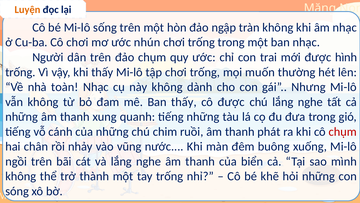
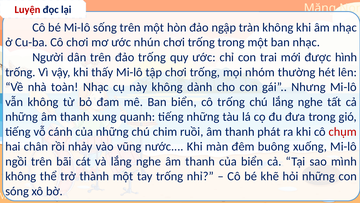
Luyện colour: orange -> red
đảo chụm: chụm -> trống
muốn: muốn -> nhóm
Ban thấy: thấy -> biển
cô được: được -> trống
